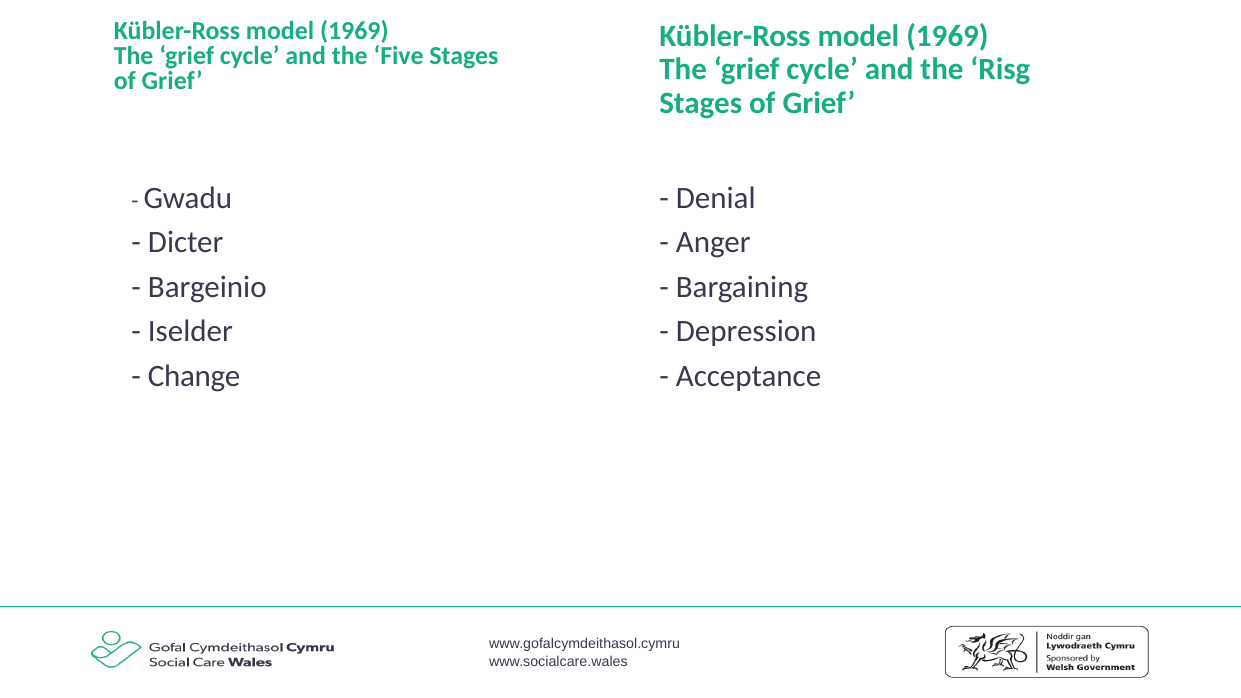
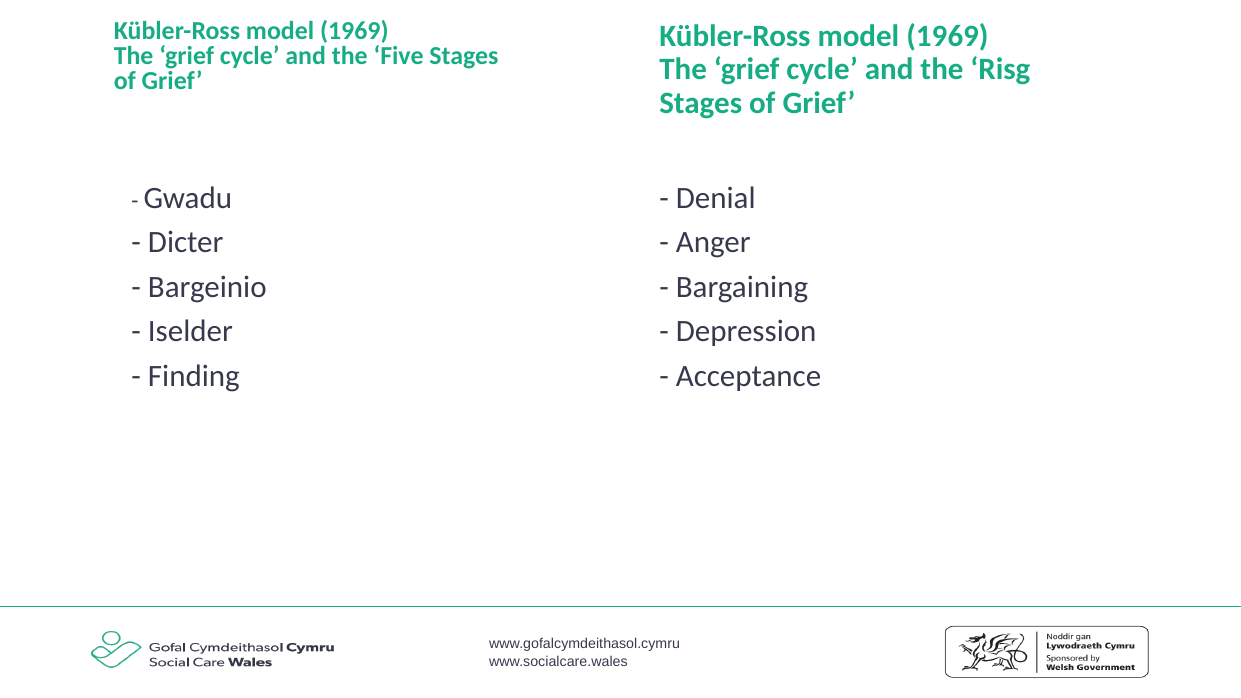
Change: Change -> Finding
